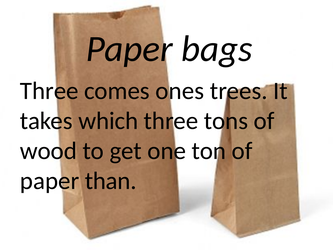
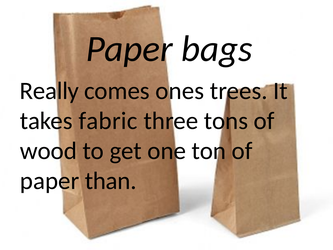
Three at (49, 91): Three -> Really
which: which -> fabric
